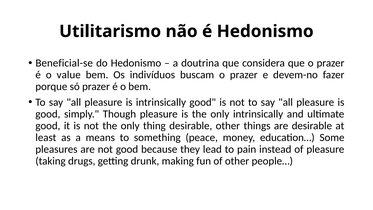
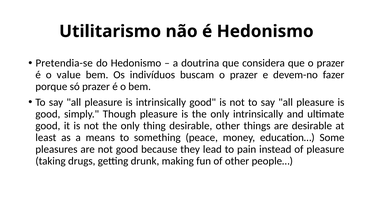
Beneficial-se: Beneficial-se -> Pretendia-se
